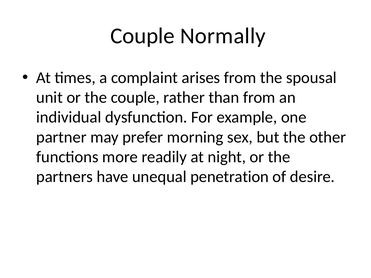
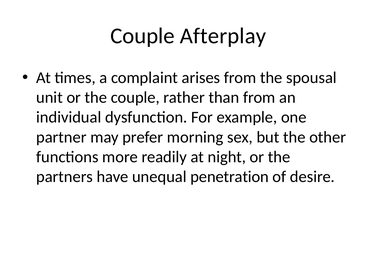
Normally: Normally -> Afterplay
